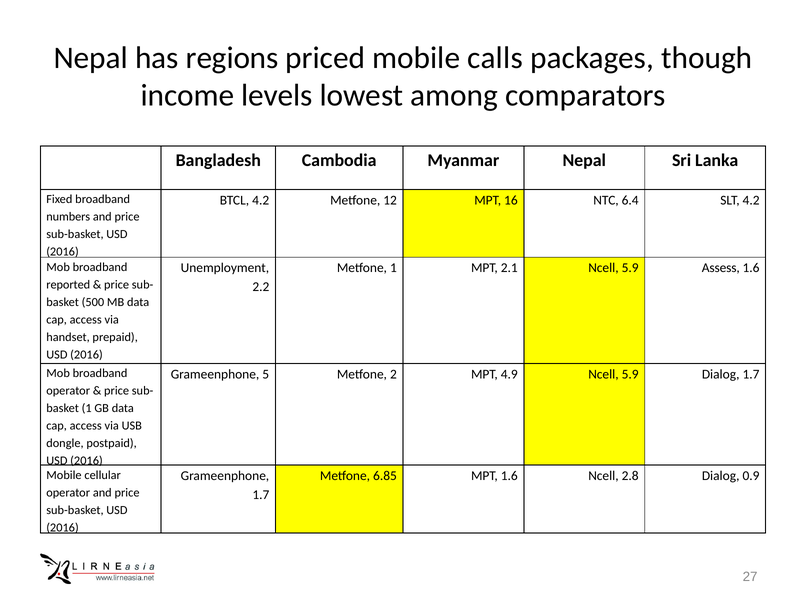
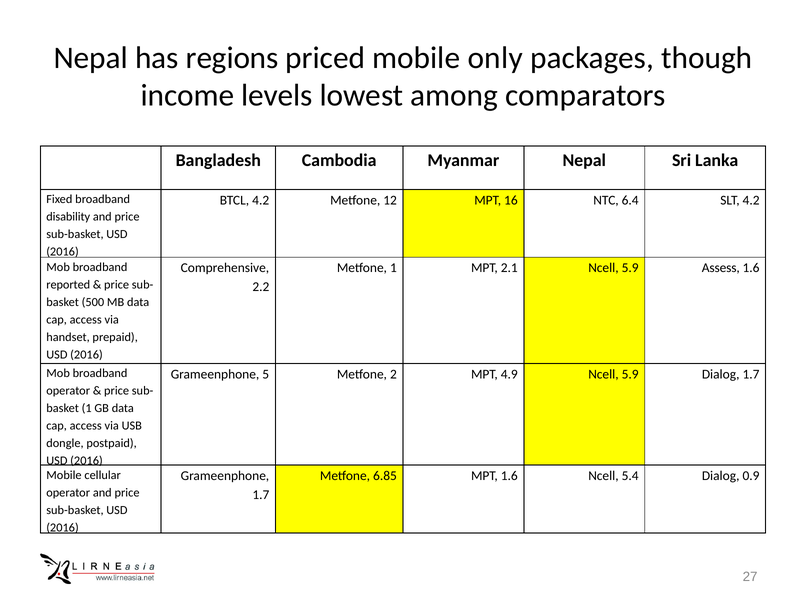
calls: calls -> only
numbers: numbers -> disability
Unemployment: Unemployment -> Comprehensive
2.8: 2.8 -> 5.4
